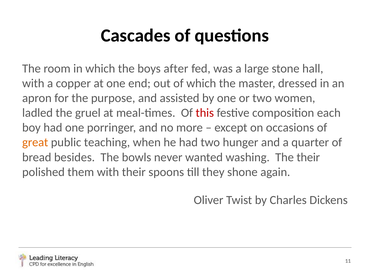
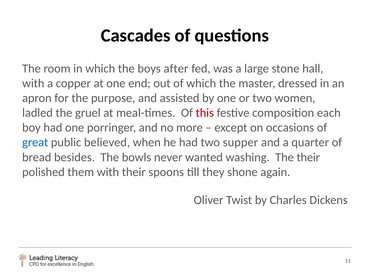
great colour: orange -> blue
teaching: teaching -> believed
hunger: hunger -> supper
